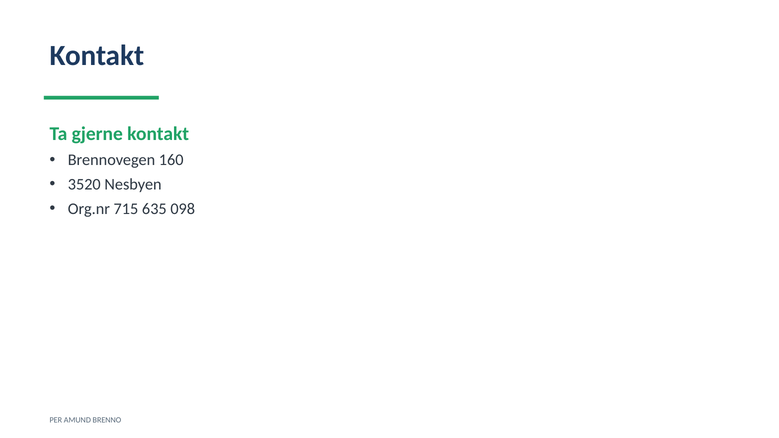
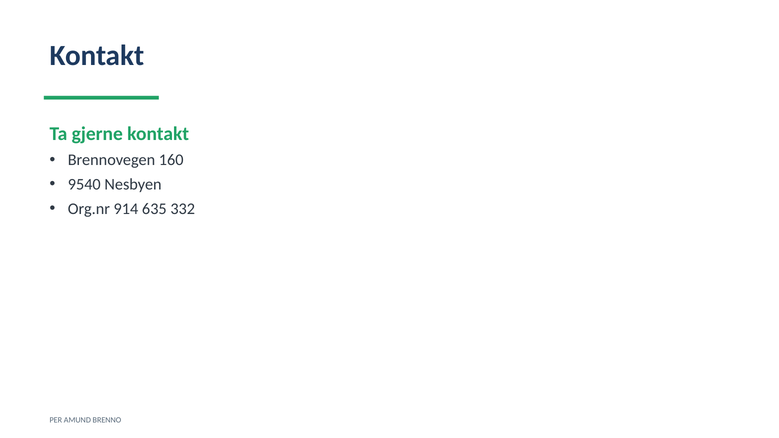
3520: 3520 -> 9540
715: 715 -> 914
098: 098 -> 332
